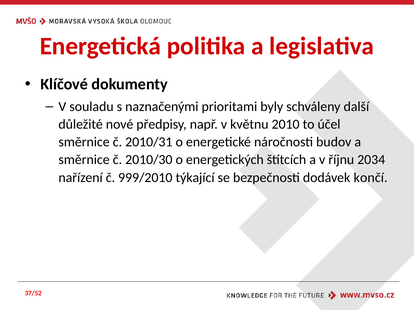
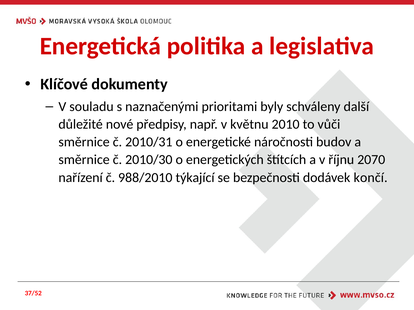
účel: účel -> vůči
2034: 2034 -> 2070
999/2010: 999/2010 -> 988/2010
